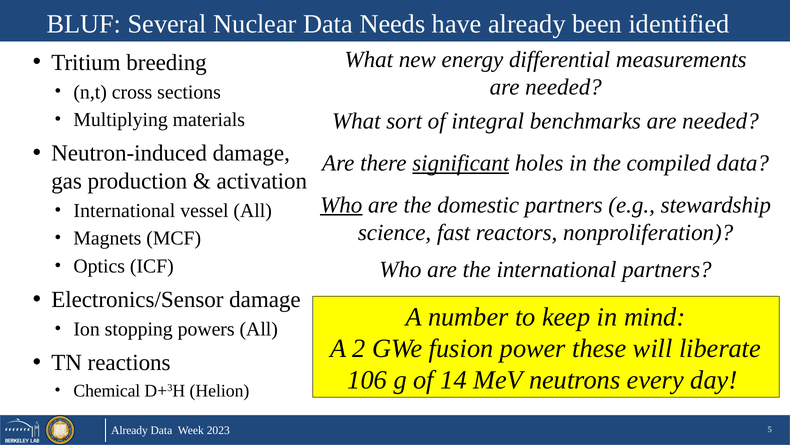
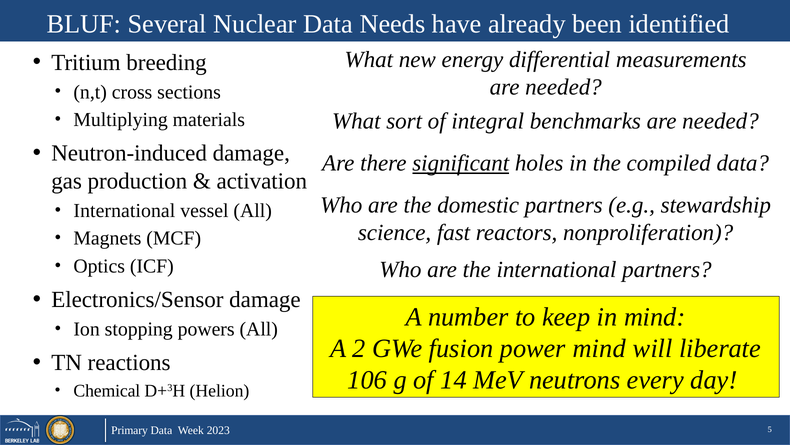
Who at (341, 205) underline: present -> none
power these: these -> mind
Already at (129, 430): Already -> Primary
